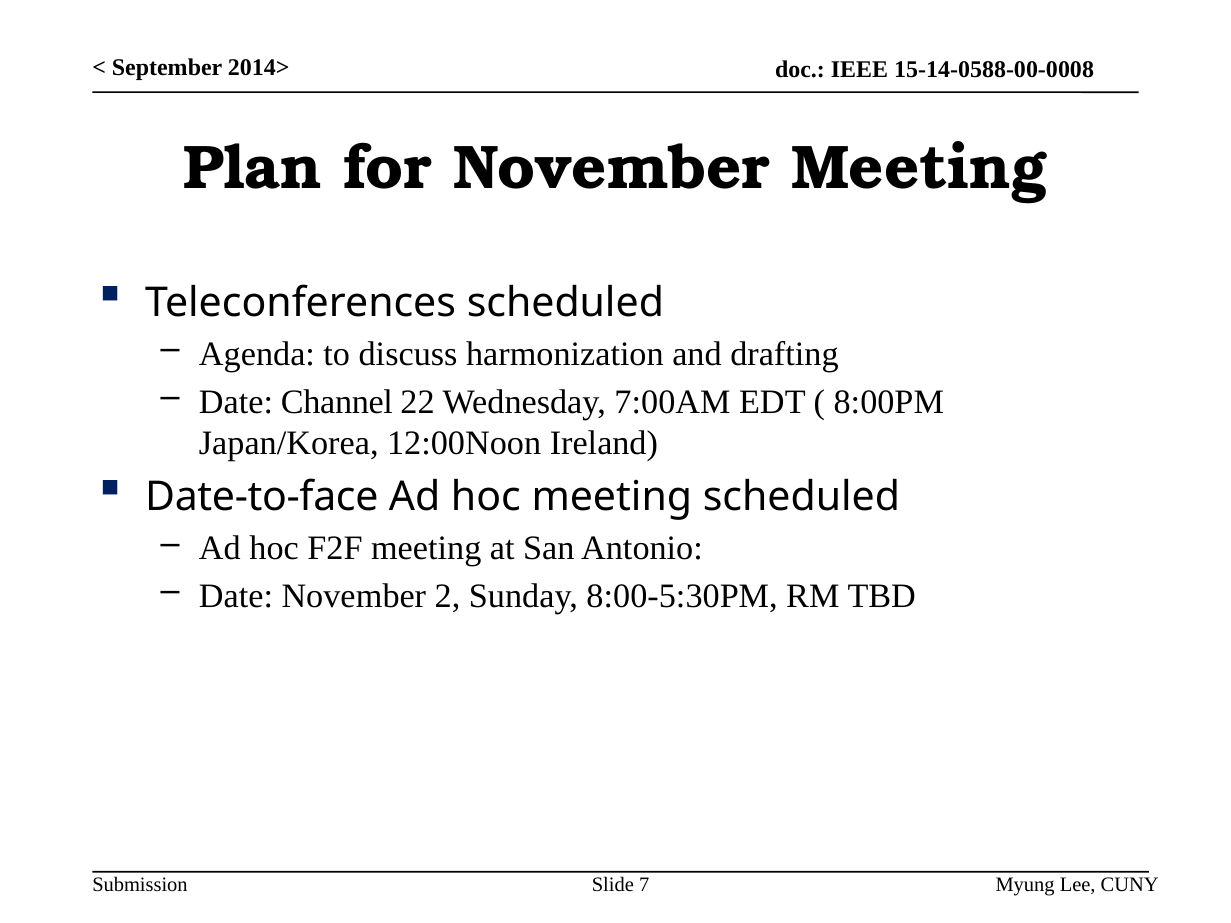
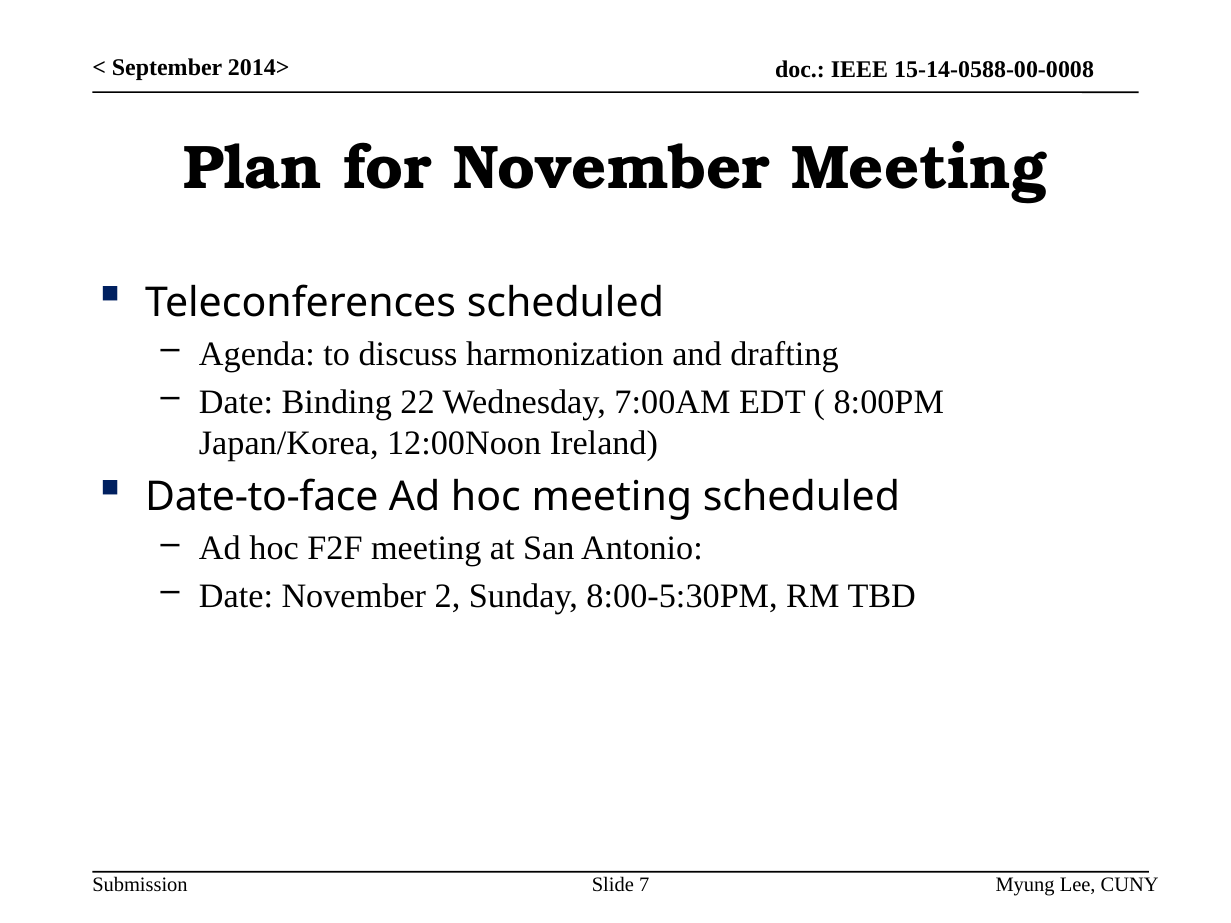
Channel: Channel -> Binding
